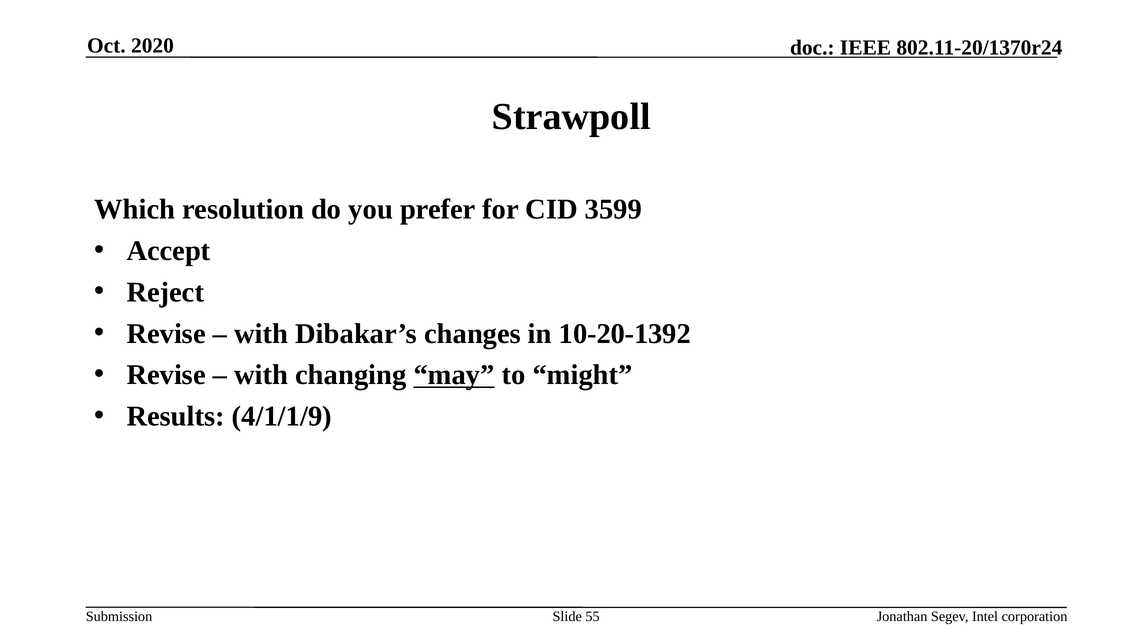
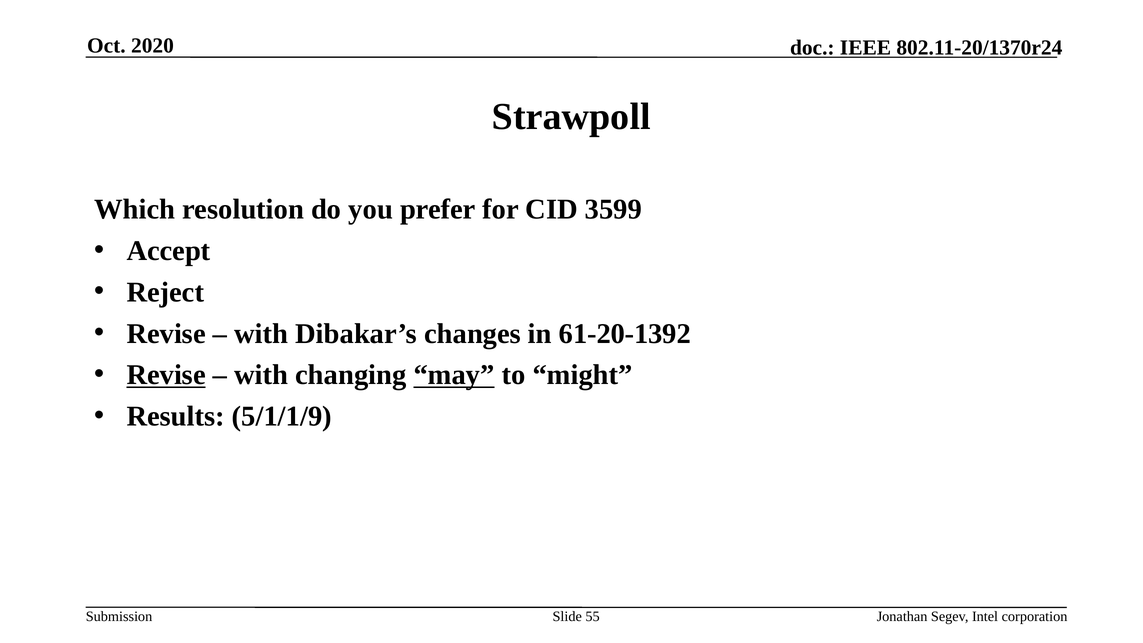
10-20-1392: 10-20-1392 -> 61-20-1392
Revise at (166, 375) underline: none -> present
4/1/1/9: 4/1/1/9 -> 5/1/1/9
